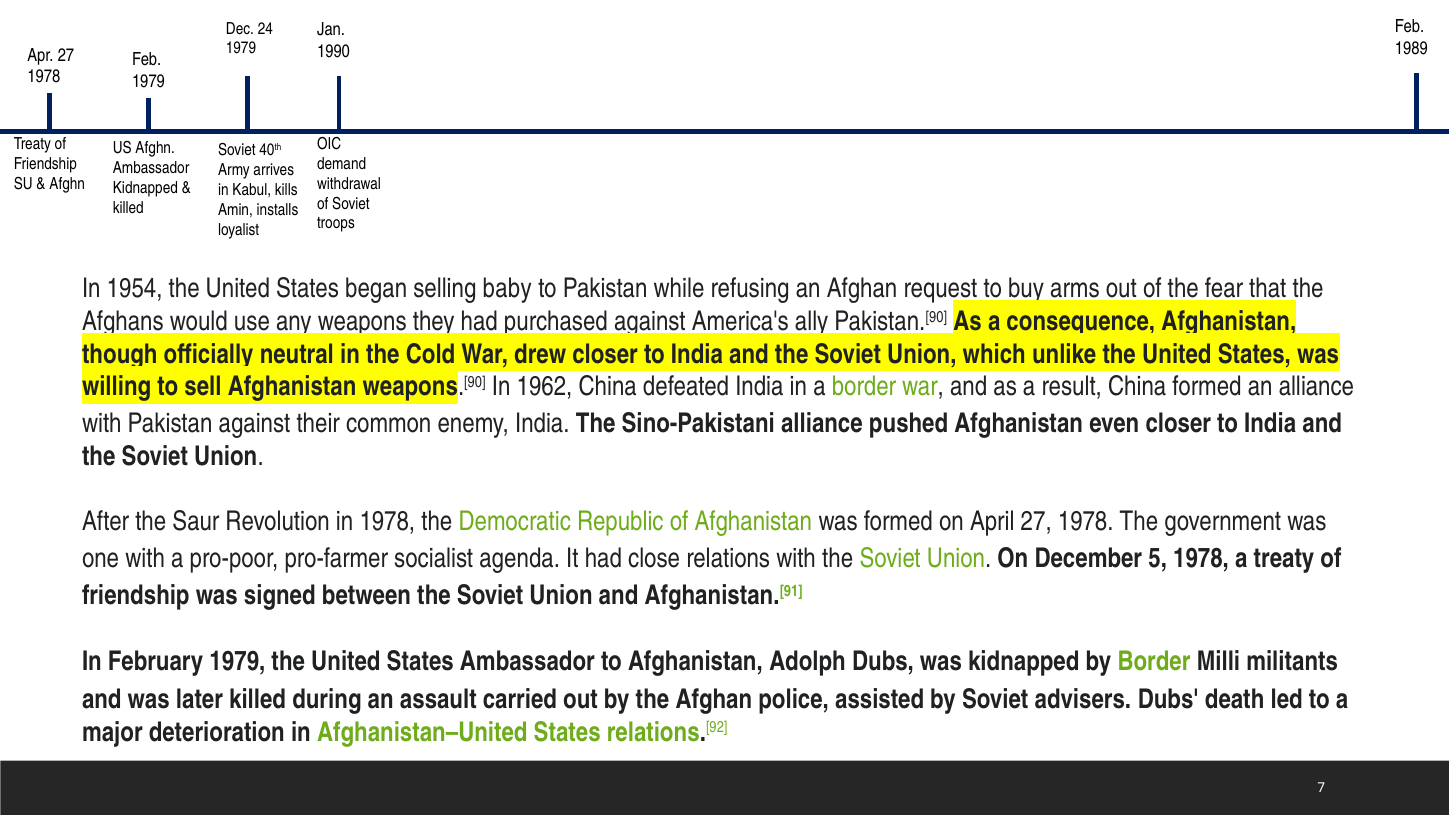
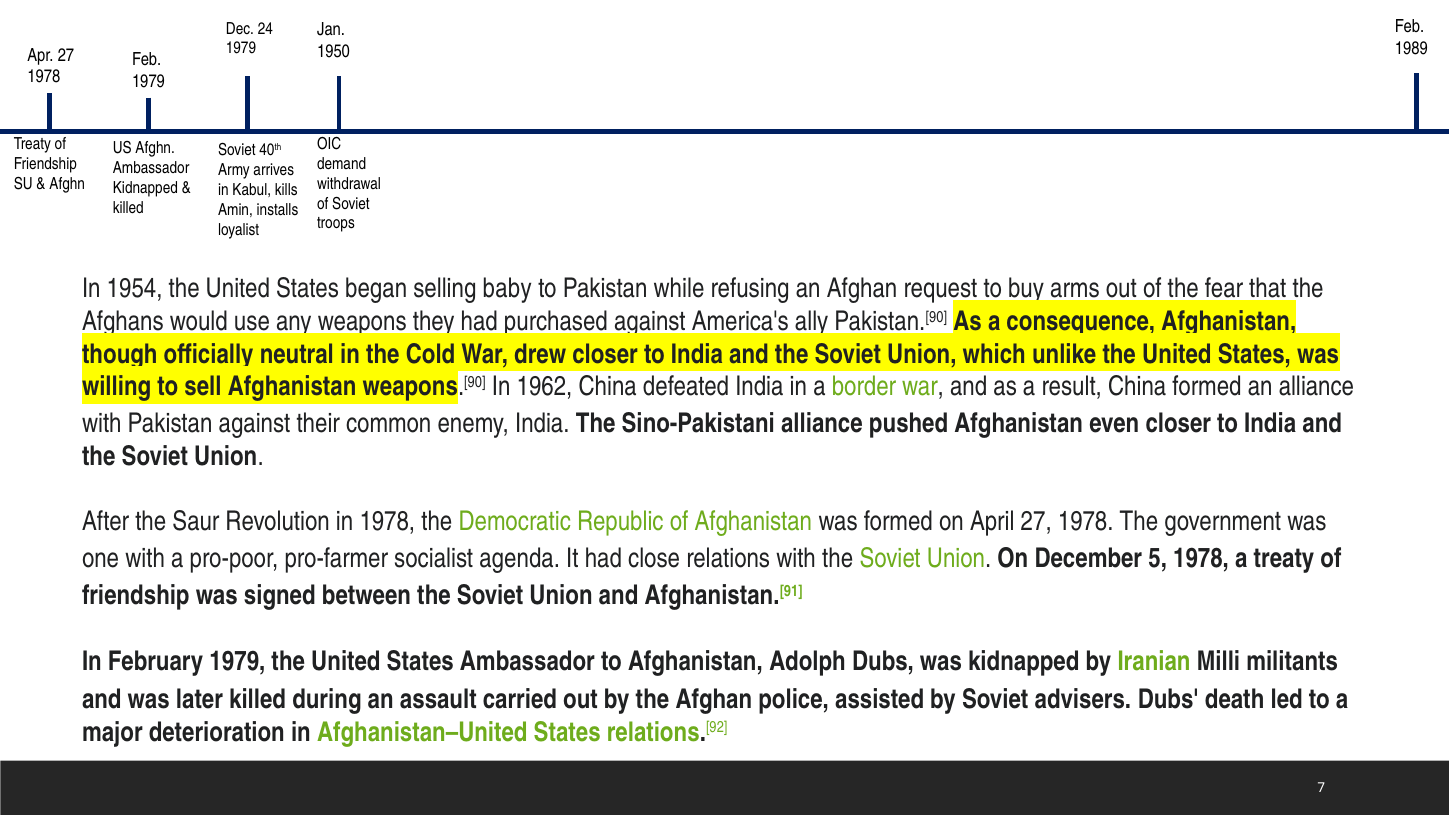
1990: 1990 -> 1950
by Border: Border -> Iranian
